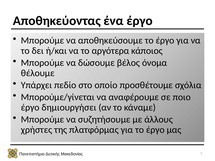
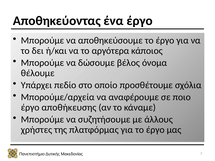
Μπορούμε/γίνεται: Μπορούμε/γίνεται -> Μπορούμε/αρχεία
δημιουργήσει: δημιουργήσει -> αποθήκευσης
